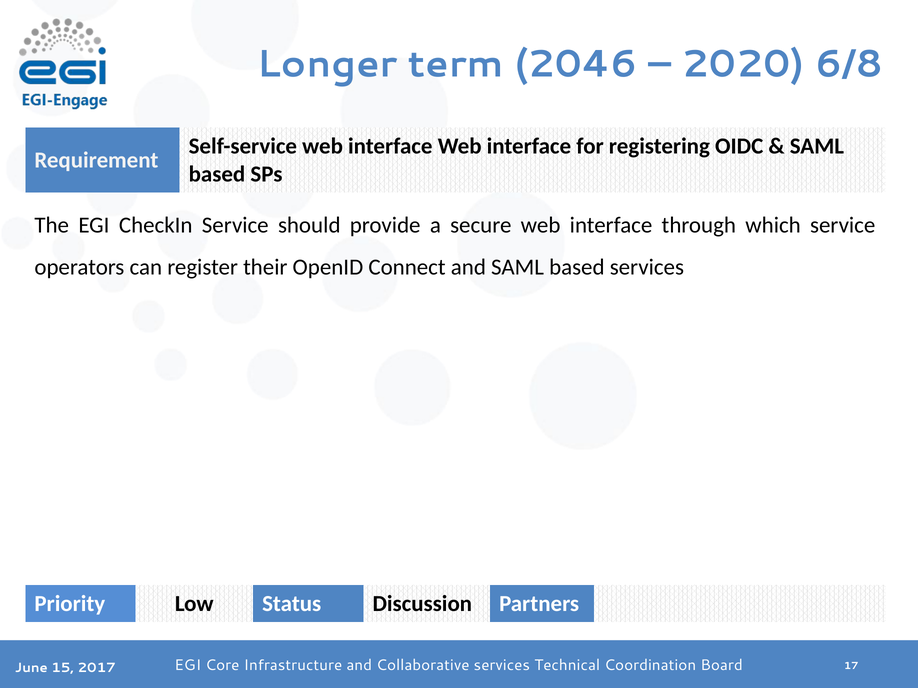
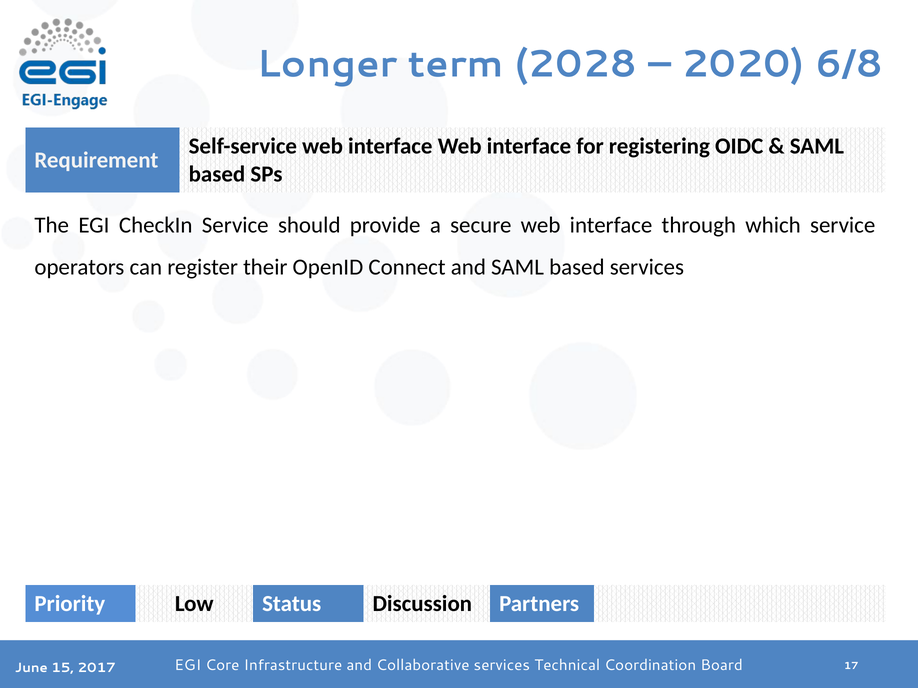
2046: 2046 -> 2028
